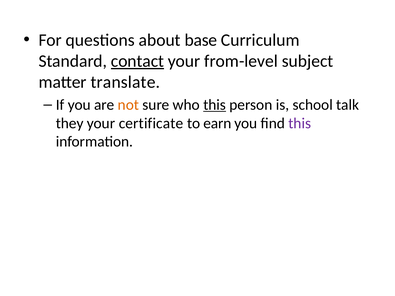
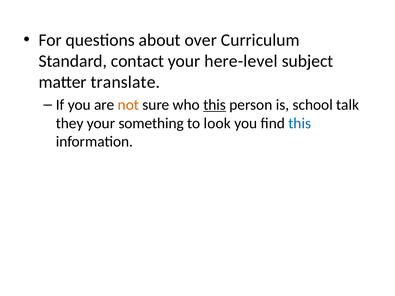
base: base -> over
contact underline: present -> none
from-level: from-level -> here-level
certificate: certificate -> something
earn: earn -> look
this at (300, 123) colour: purple -> blue
